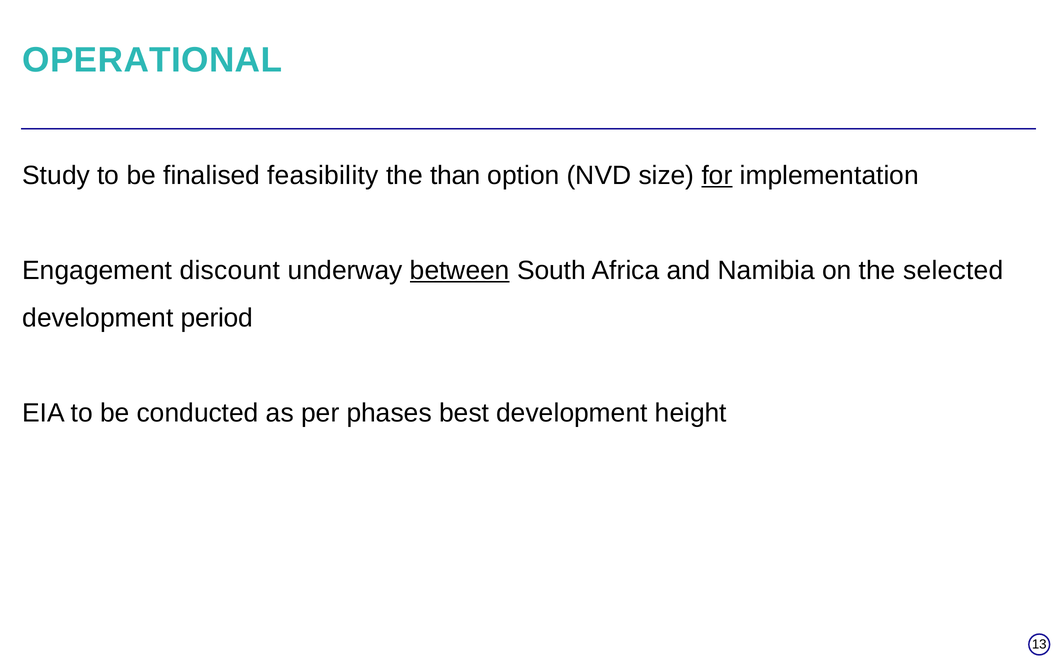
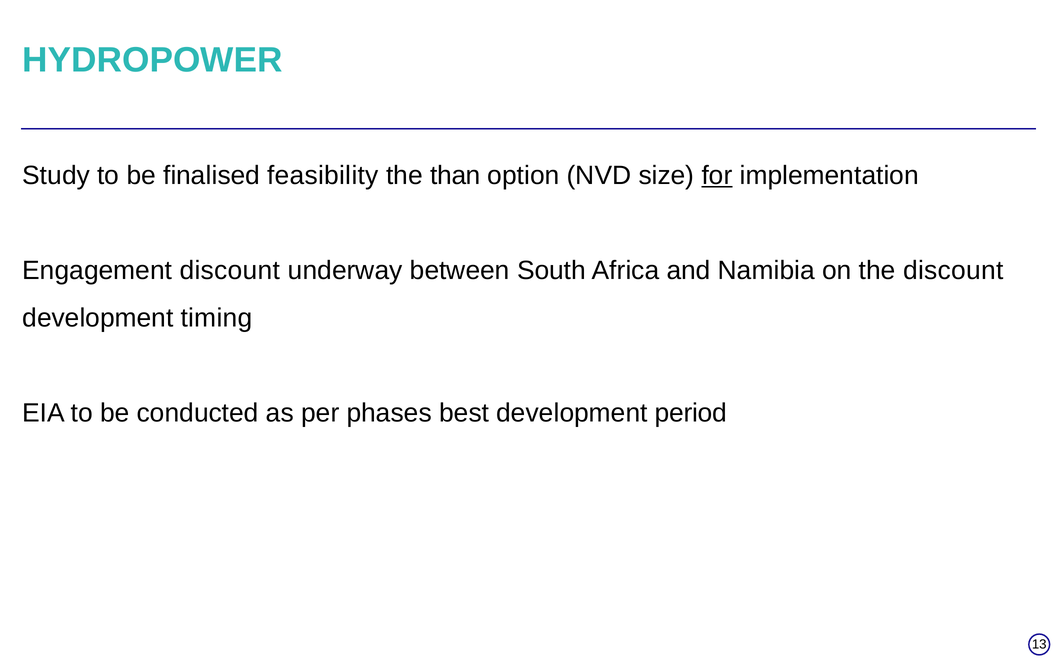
OPERATIONAL: OPERATIONAL -> HYDROPOWER
between underline: present -> none
the selected: selected -> discount
period: period -> timing
height: height -> period
